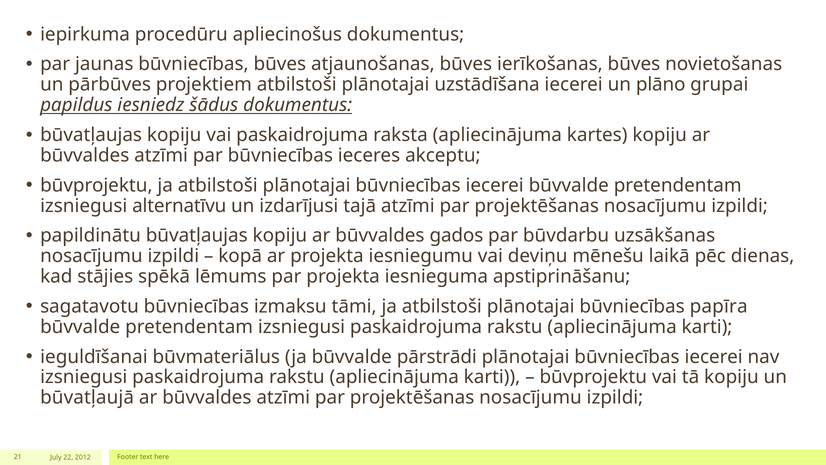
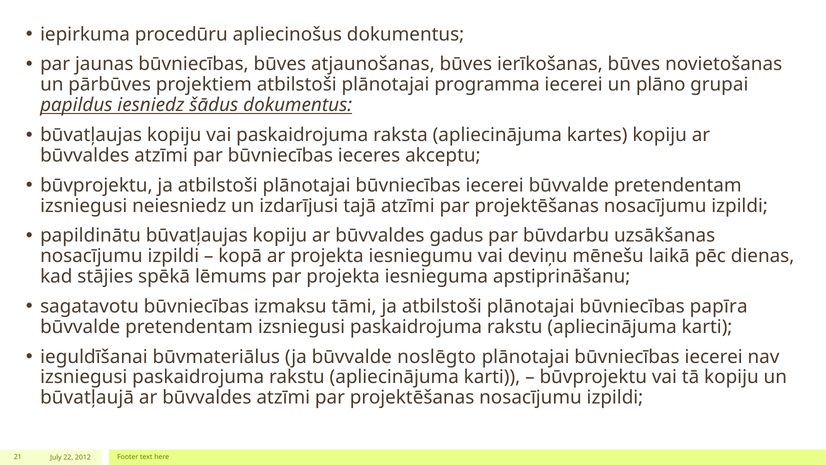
uzstādīšana: uzstādīšana -> programma
alternatīvu: alternatīvu -> neiesniedz
gados: gados -> gadus
pārstrādi: pārstrādi -> noslēgto
